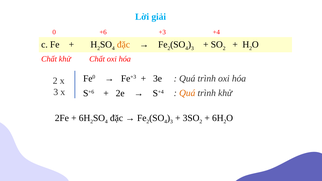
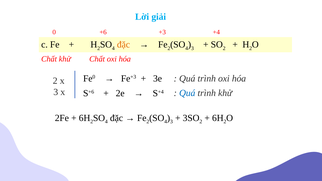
Quá at (187, 93) colour: orange -> blue
